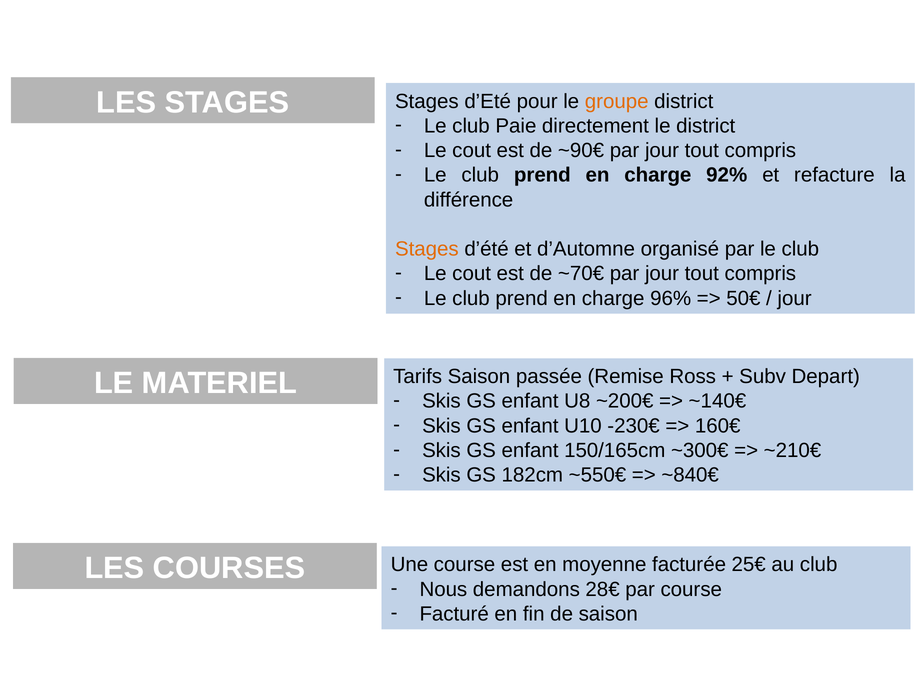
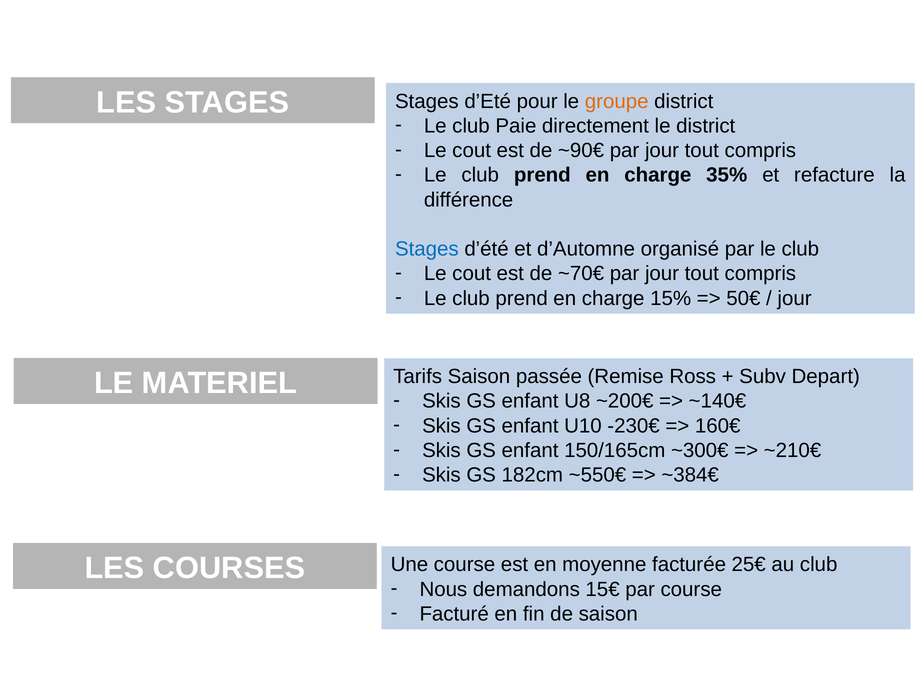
92%: 92% -> 35%
Stages at (427, 249) colour: orange -> blue
96%: 96% -> 15%
~840€: ~840€ -> ~384€
28€: 28€ -> 15€
